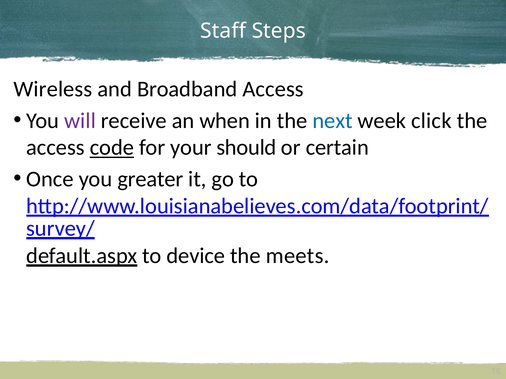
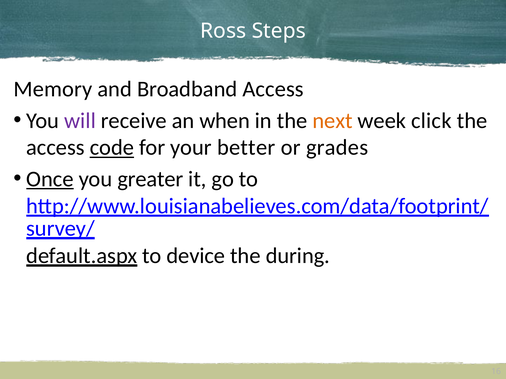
Staff: Staff -> Ross
Wireless: Wireless -> Memory
next colour: blue -> orange
should: should -> better
certain: certain -> grades
Once underline: none -> present
meets: meets -> during
